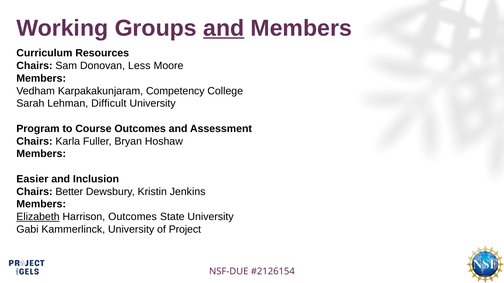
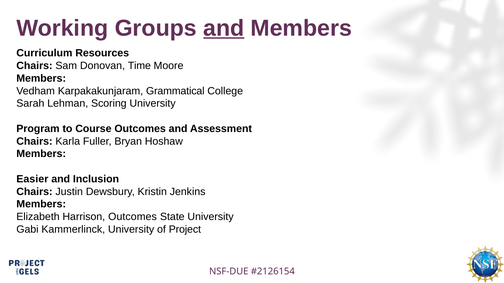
Less: Less -> Time
Competency: Competency -> Grammatical
Difficult: Difficult -> Scoring
Better: Better -> Justin
Elizabeth underline: present -> none
